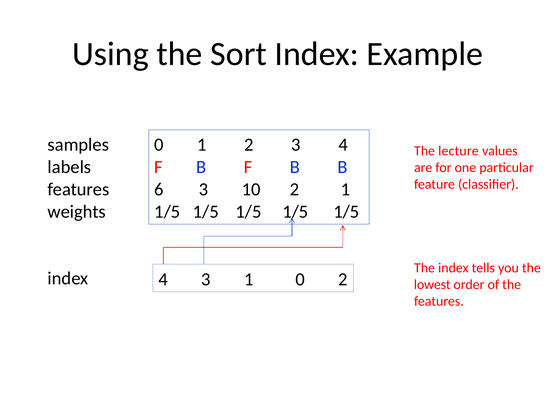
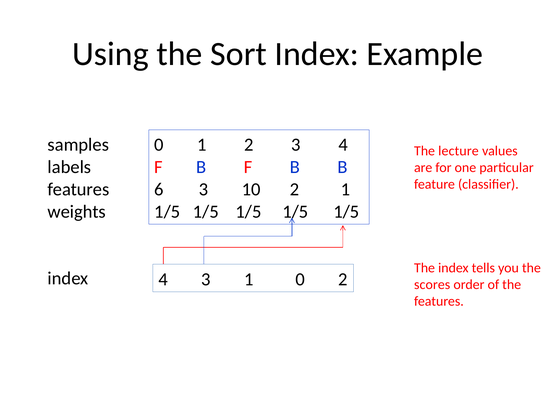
lowest: lowest -> scores
